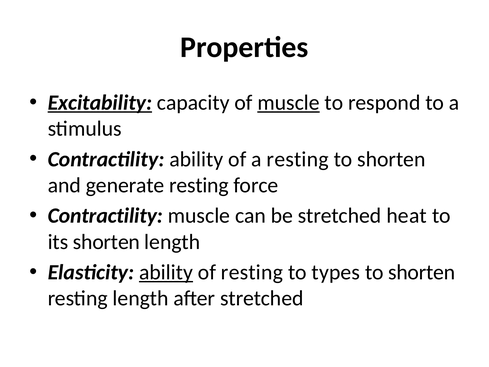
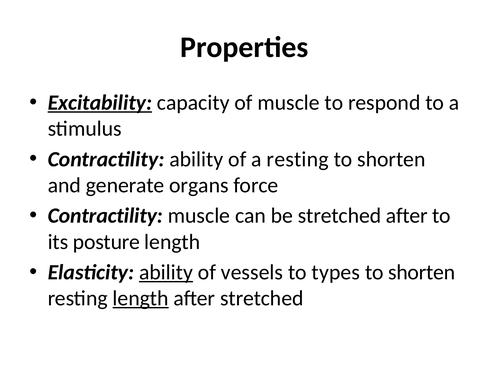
muscle at (289, 103) underline: present -> none
generate resting: resting -> organs
stretched heat: heat -> after
its shorten: shorten -> posture
of resting: resting -> vessels
length at (141, 298) underline: none -> present
